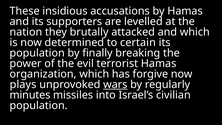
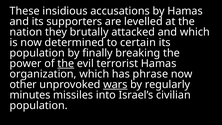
the at (66, 63) underline: none -> present
forgive: forgive -> phrase
plays: plays -> other
